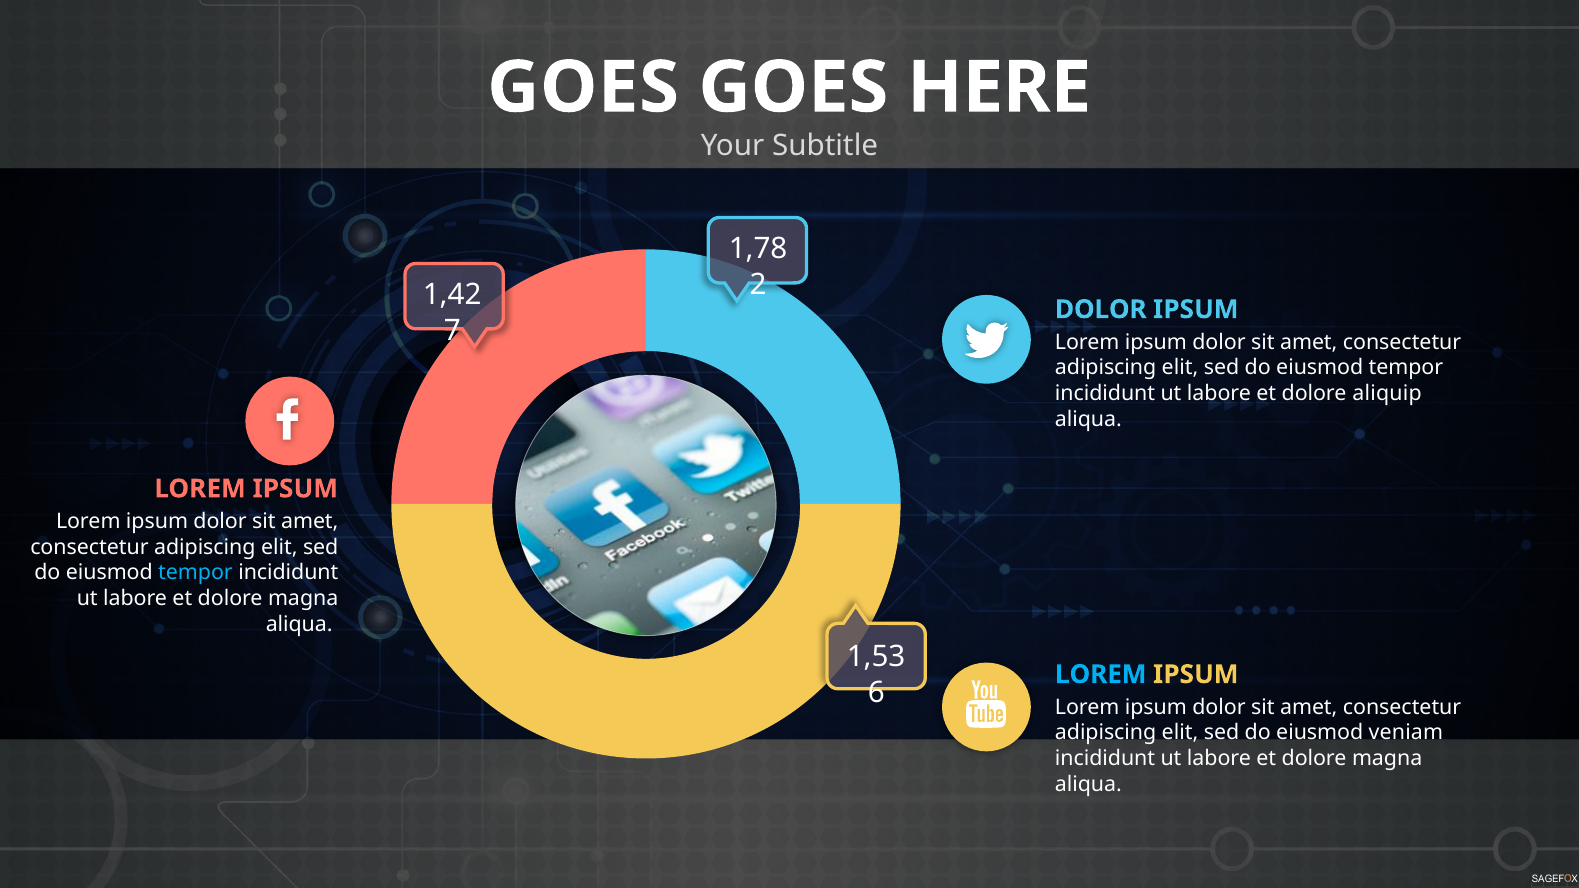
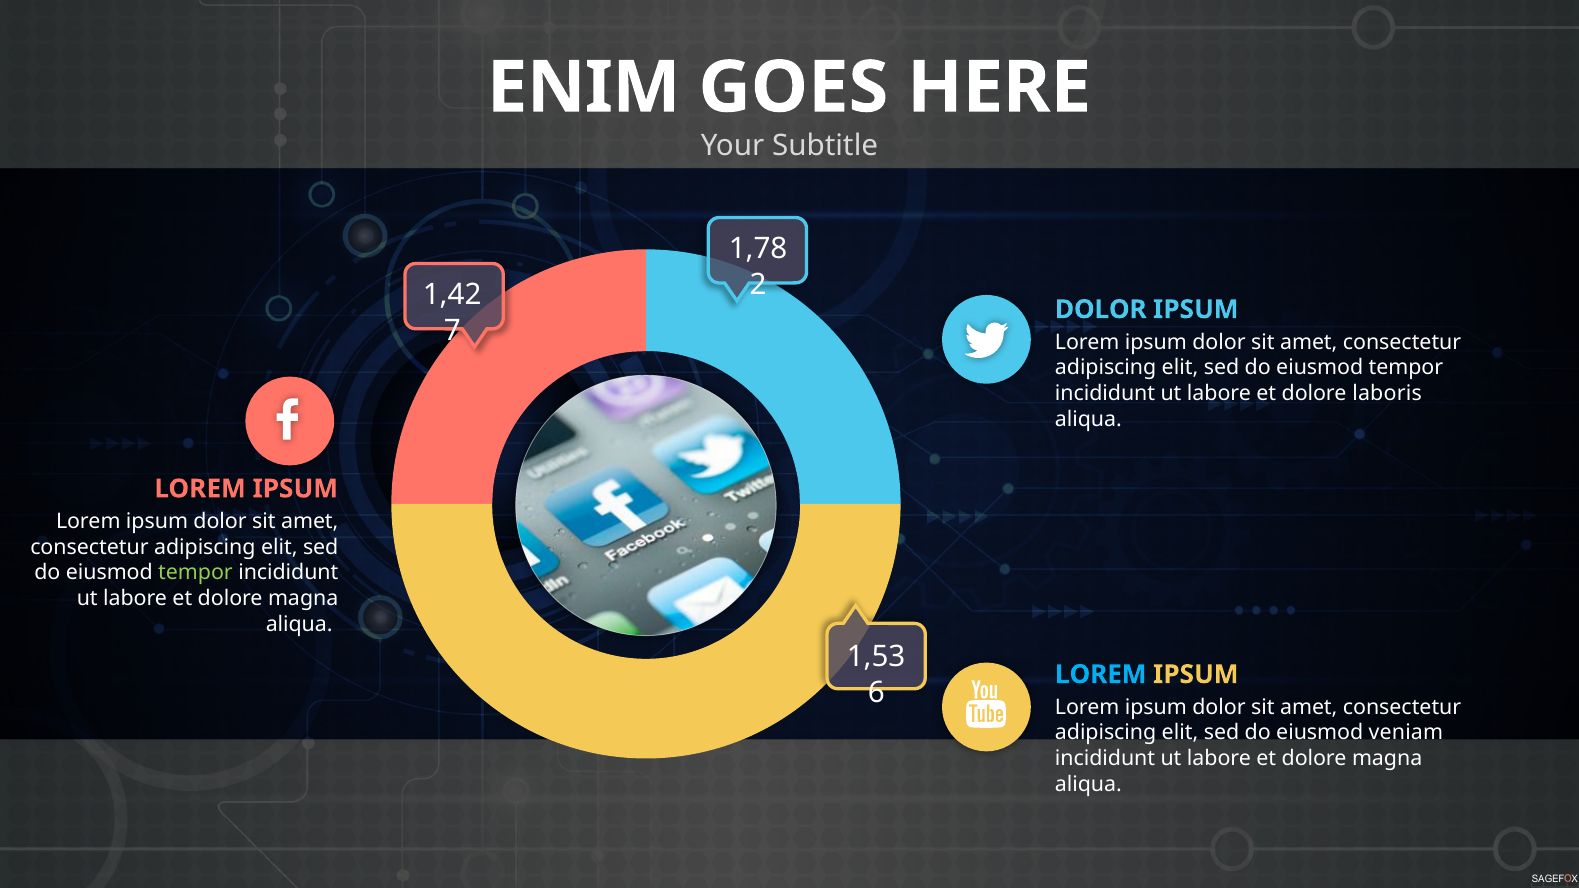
GOES at (583, 88): GOES -> ENIM
aliquip: aliquip -> laboris
tempor at (195, 573) colour: light blue -> light green
